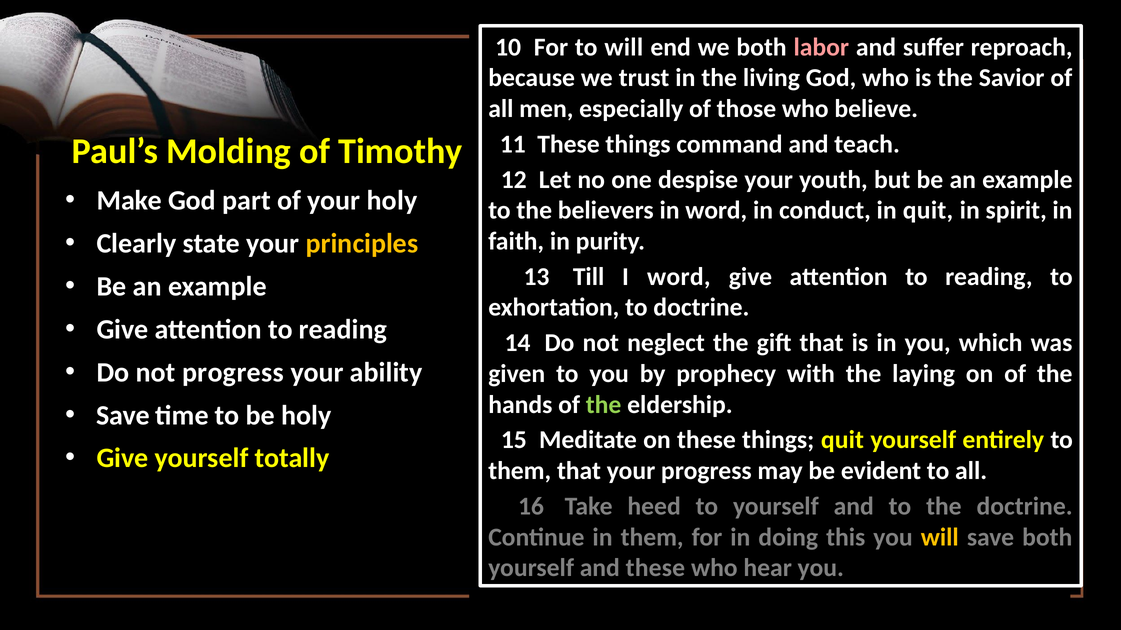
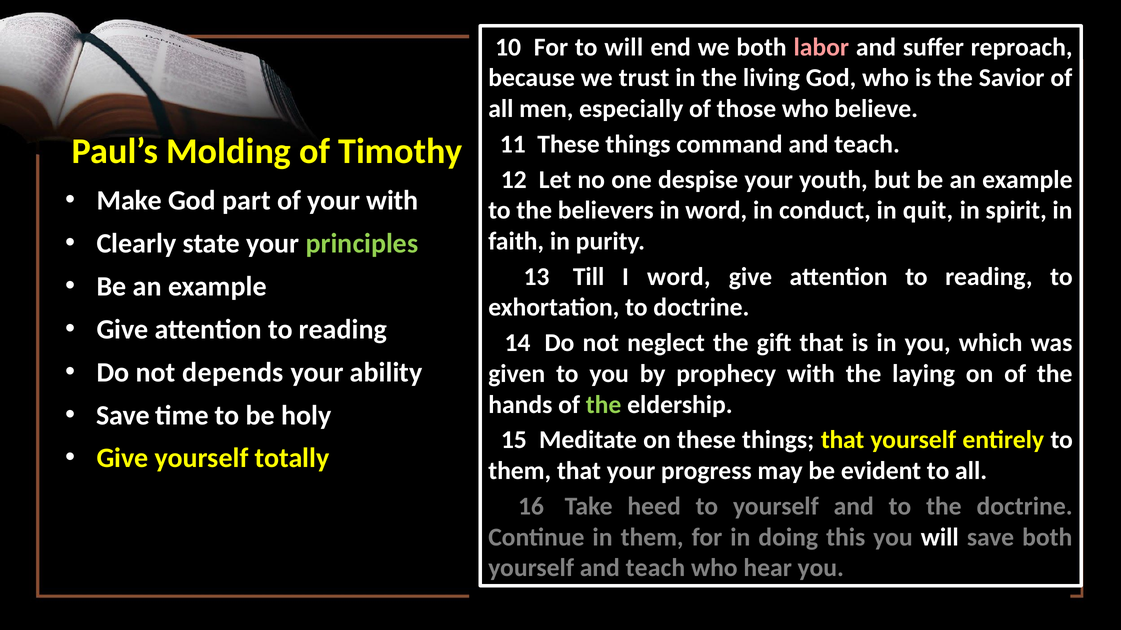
your holy: holy -> with
principles colour: yellow -> light green
not progress: progress -> depends
things quit: quit -> that
will at (940, 538) colour: yellow -> white
yourself and these: these -> teach
